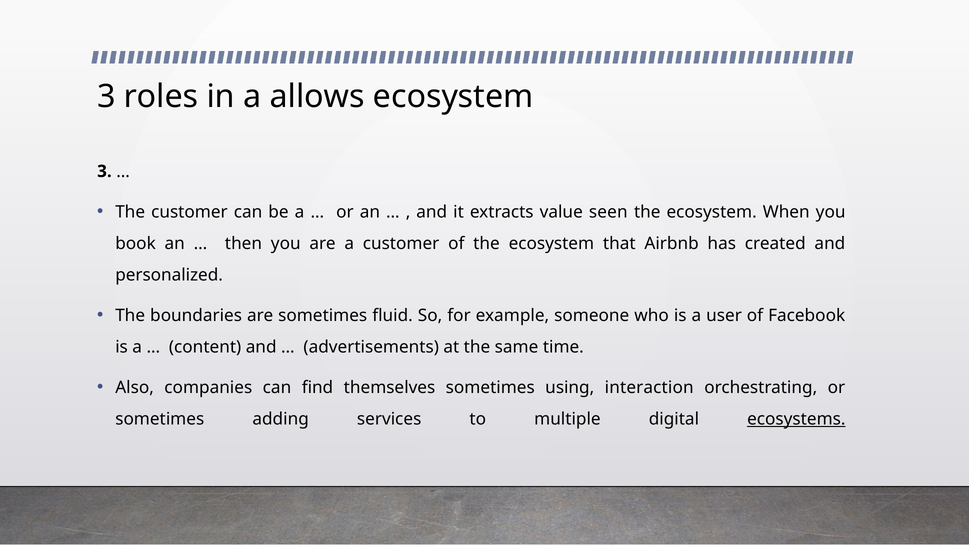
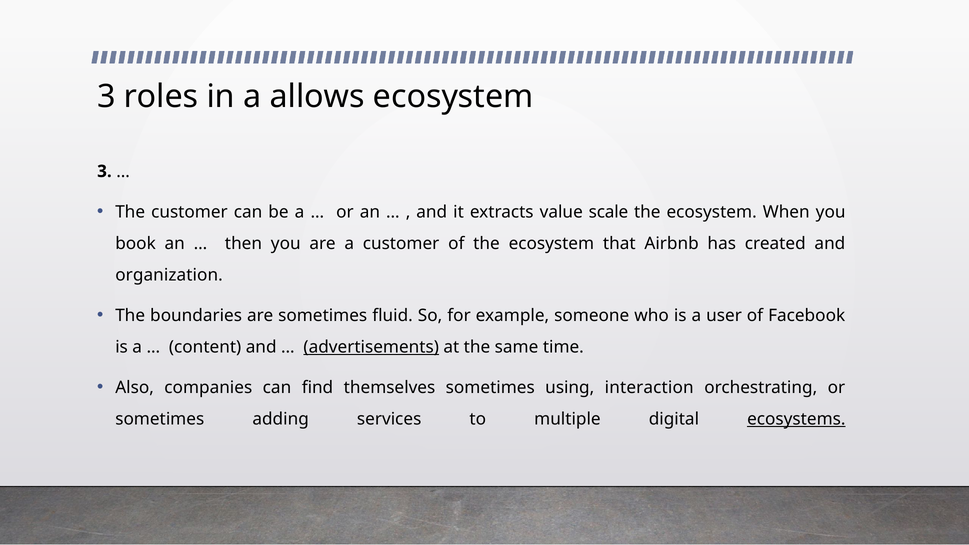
seen: seen -> scale
personalized: personalized -> organization
advertisements underline: none -> present
